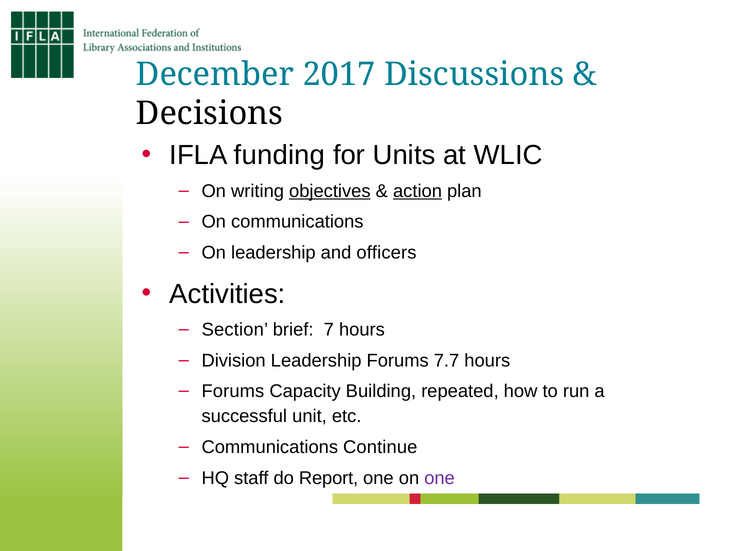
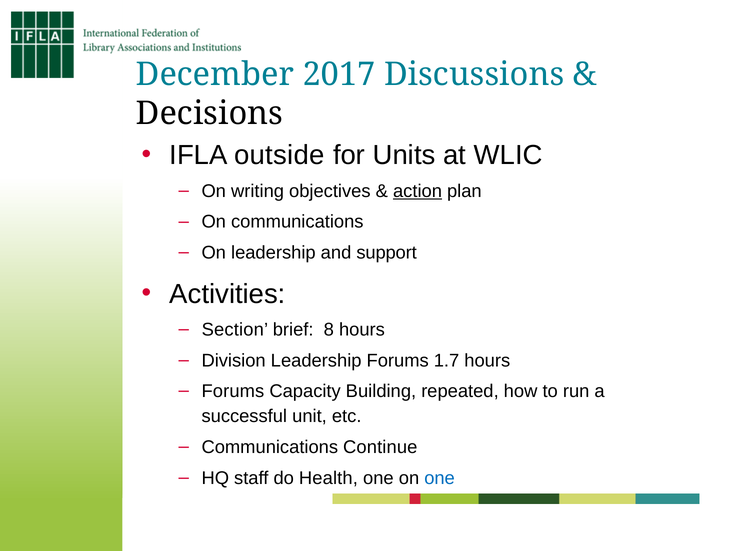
funding: funding -> outside
objectives underline: present -> none
officers: officers -> support
7: 7 -> 8
7.7: 7.7 -> 1.7
Report: Report -> Health
one at (440, 478) colour: purple -> blue
